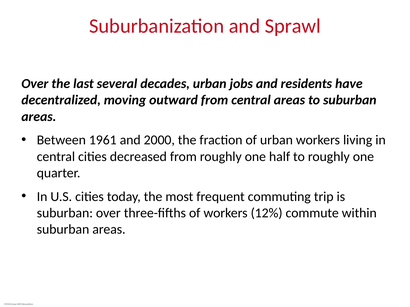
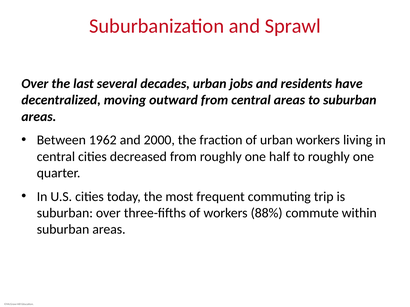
1961: 1961 -> 1962
12%: 12% -> 88%
